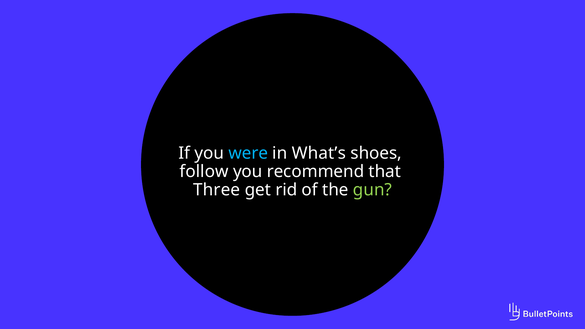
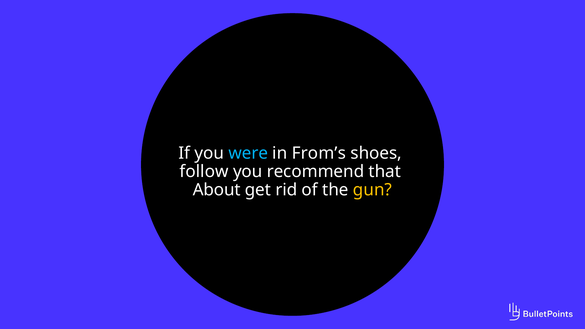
What’s: What’s -> From’s
Three: Three -> About
gun colour: light green -> yellow
